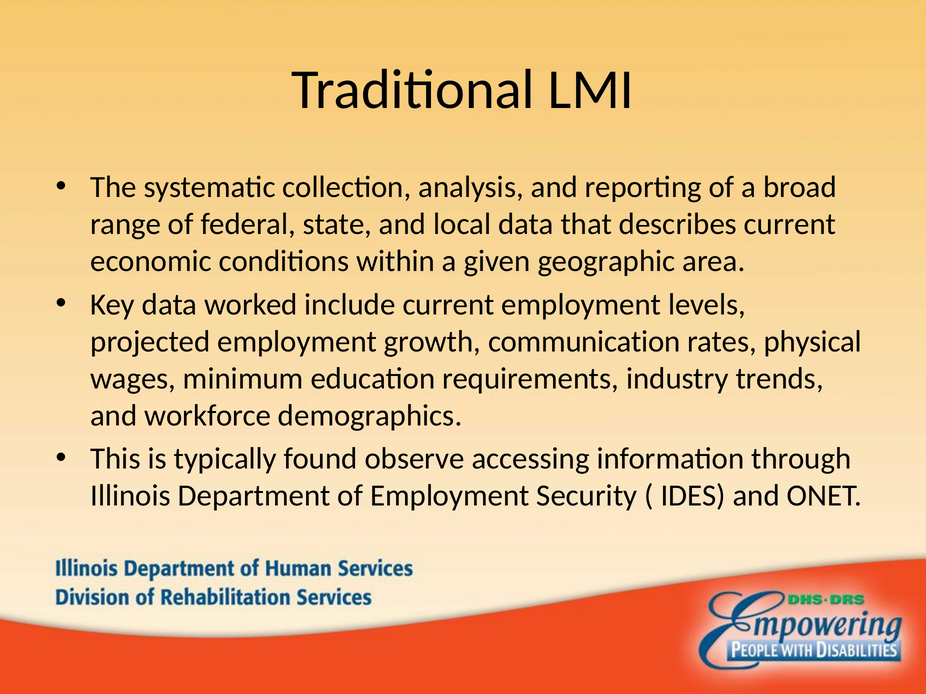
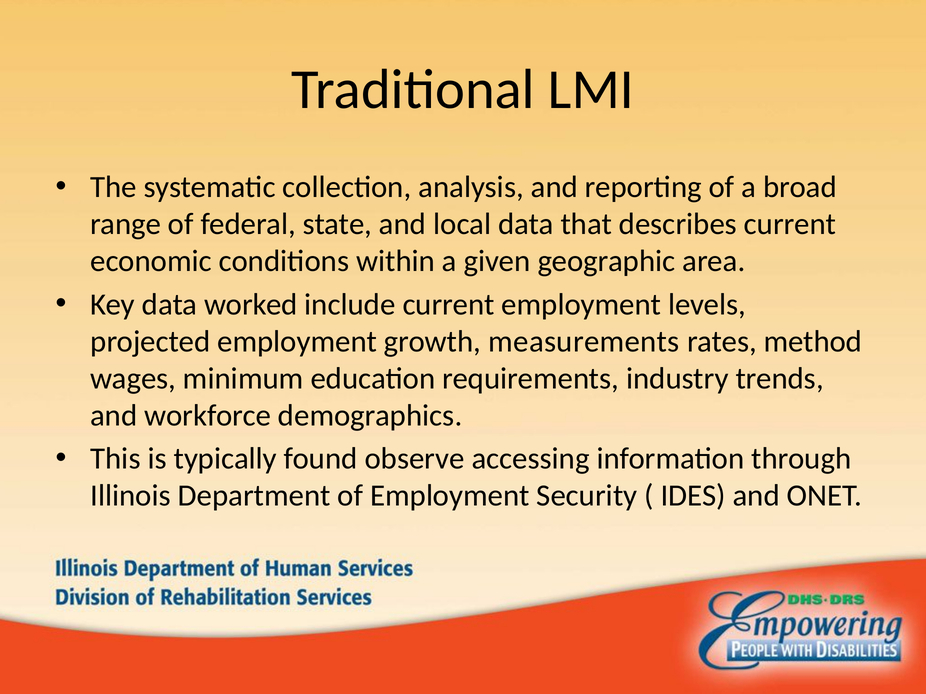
communication: communication -> measurements
physical: physical -> method
